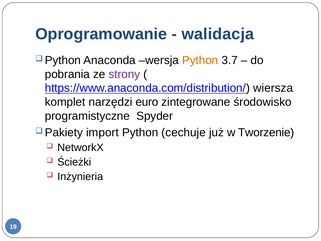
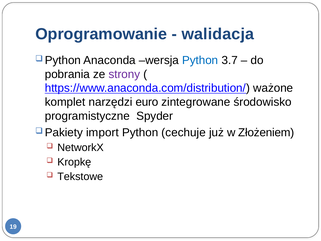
Python at (200, 60) colour: orange -> blue
wiersza: wiersza -> ważone
Tworzenie: Tworzenie -> Złożeniem
Ścieżki: Ścieżki -> Kropkę
Inżynieria: Inżynieria -> Tekstowe
